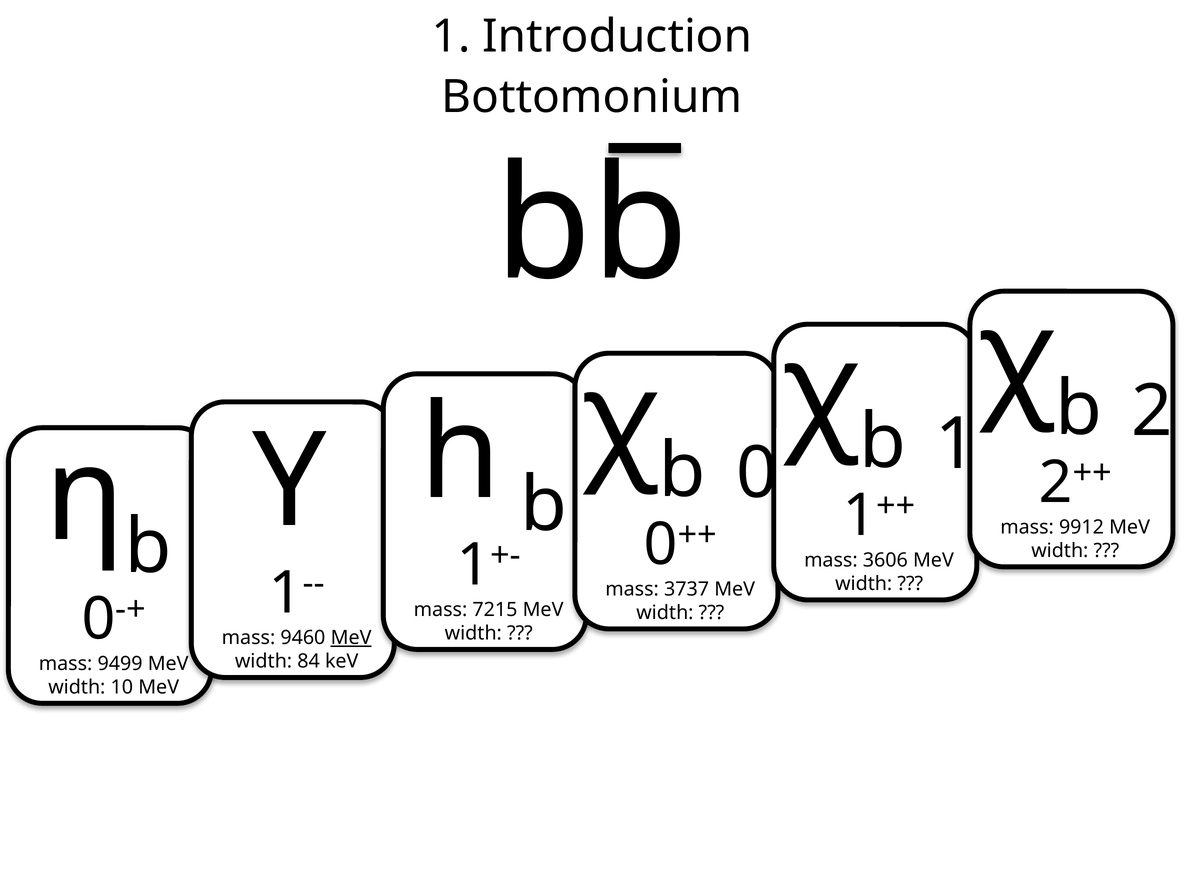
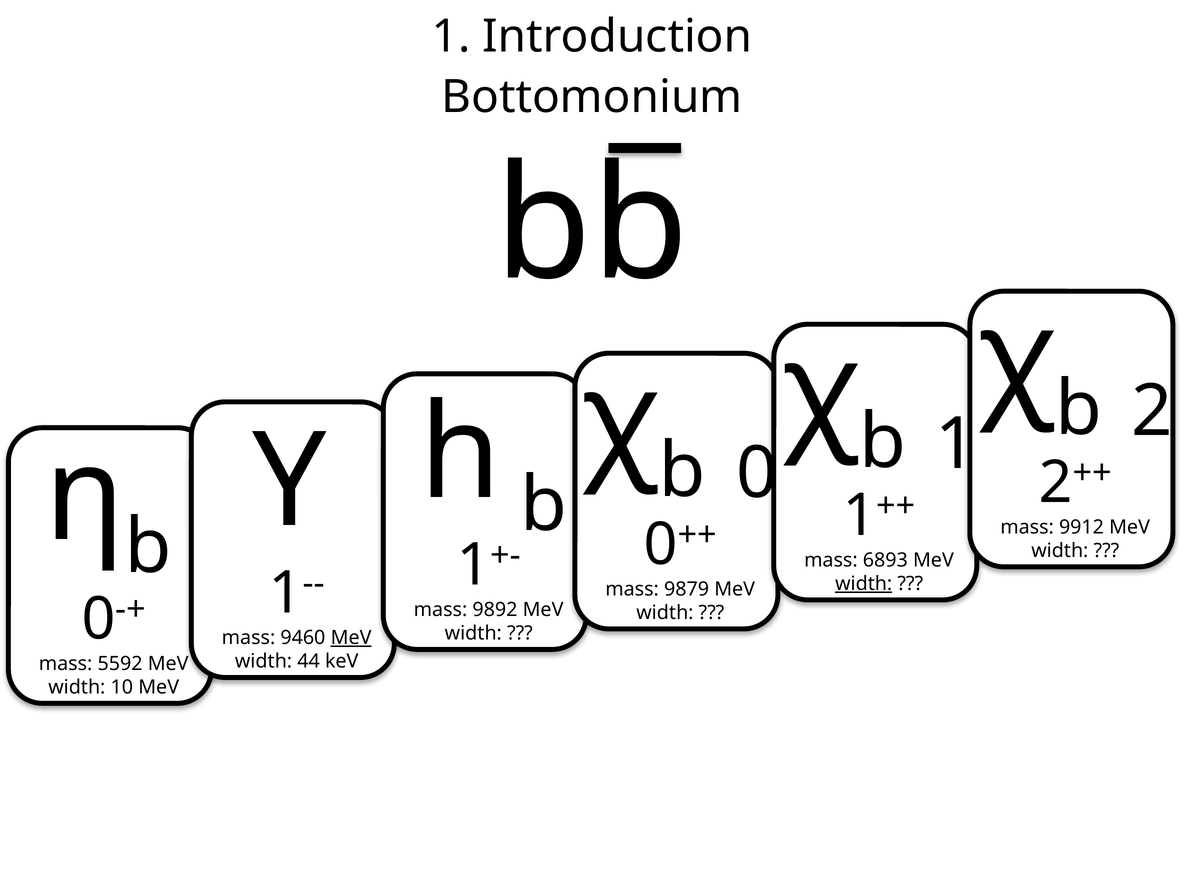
3606: 3606 -> 6893
width at (864, 584) underline: none -> present
3737: 3737 -> 9879
7215: 7215 -> 9892
84: 84 -> 44
9499: 9499 -> 5592
